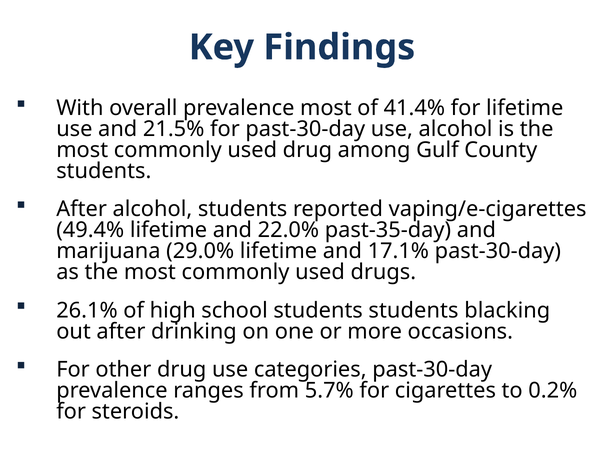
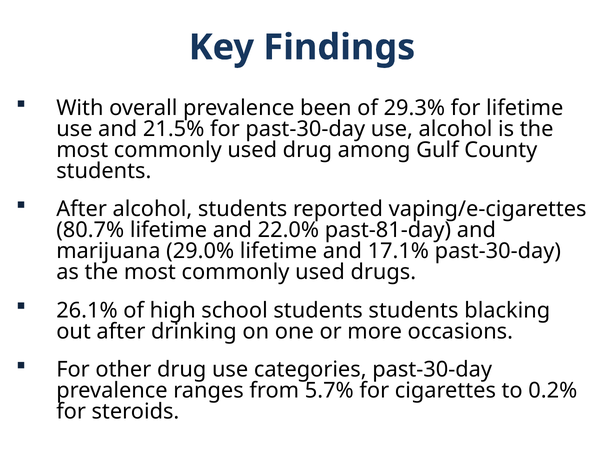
prevalence most: most -> been
41.4%: 41.4% -> 29.3%
49.4%: 49.4% -> 80.7%
past-35-day: past-35-day -> past-81-day
